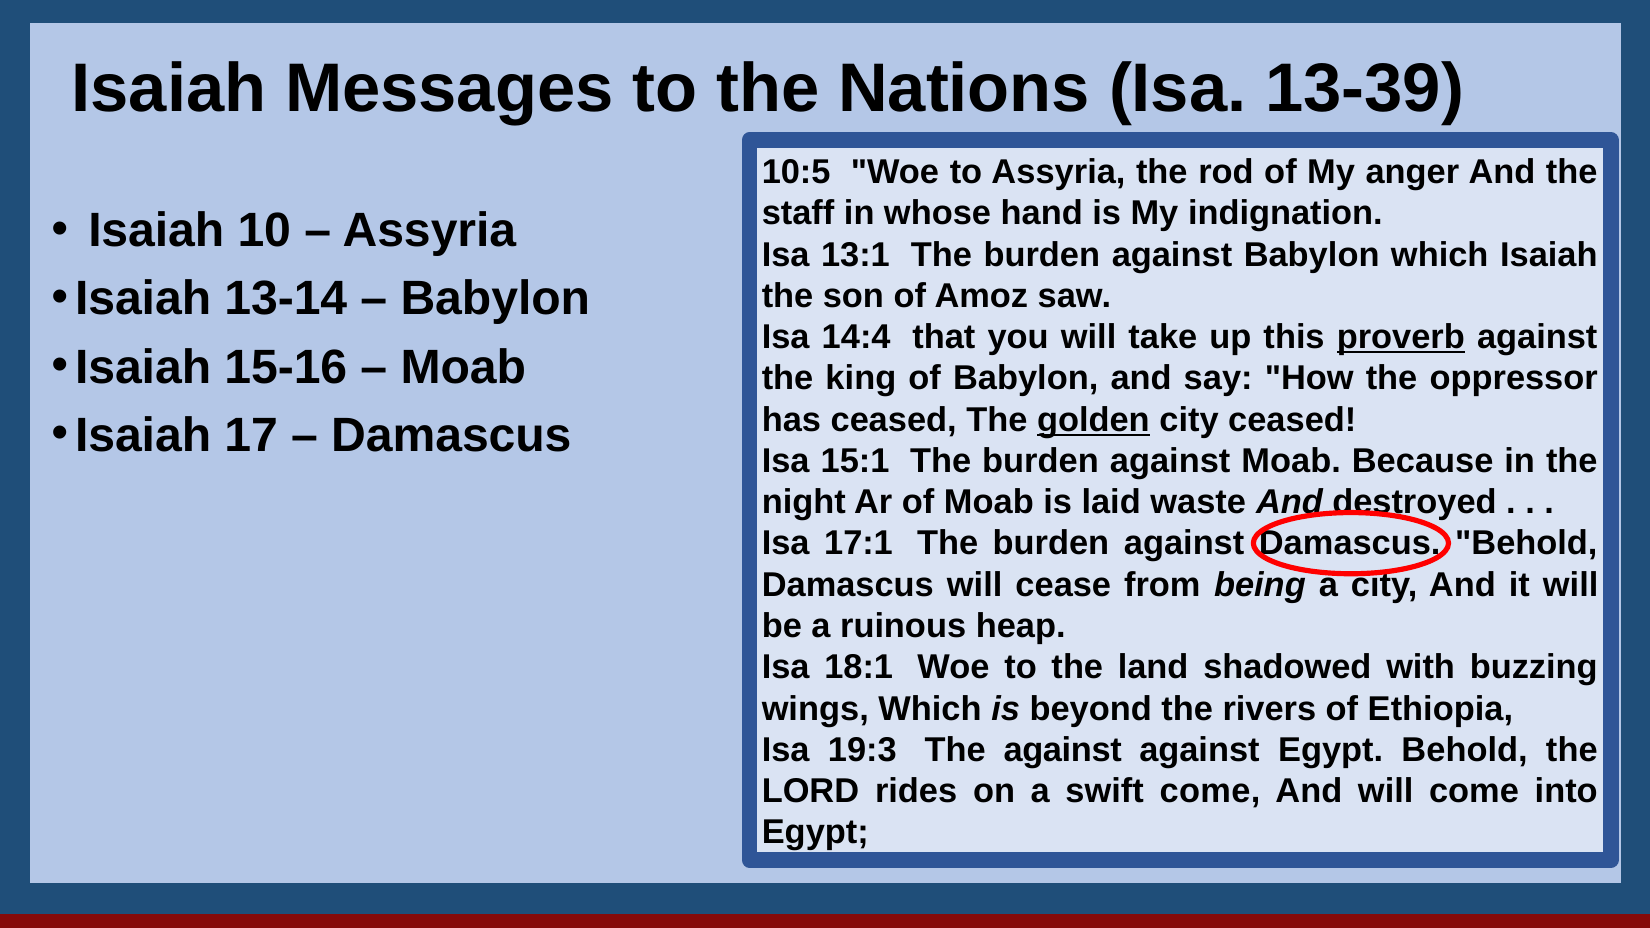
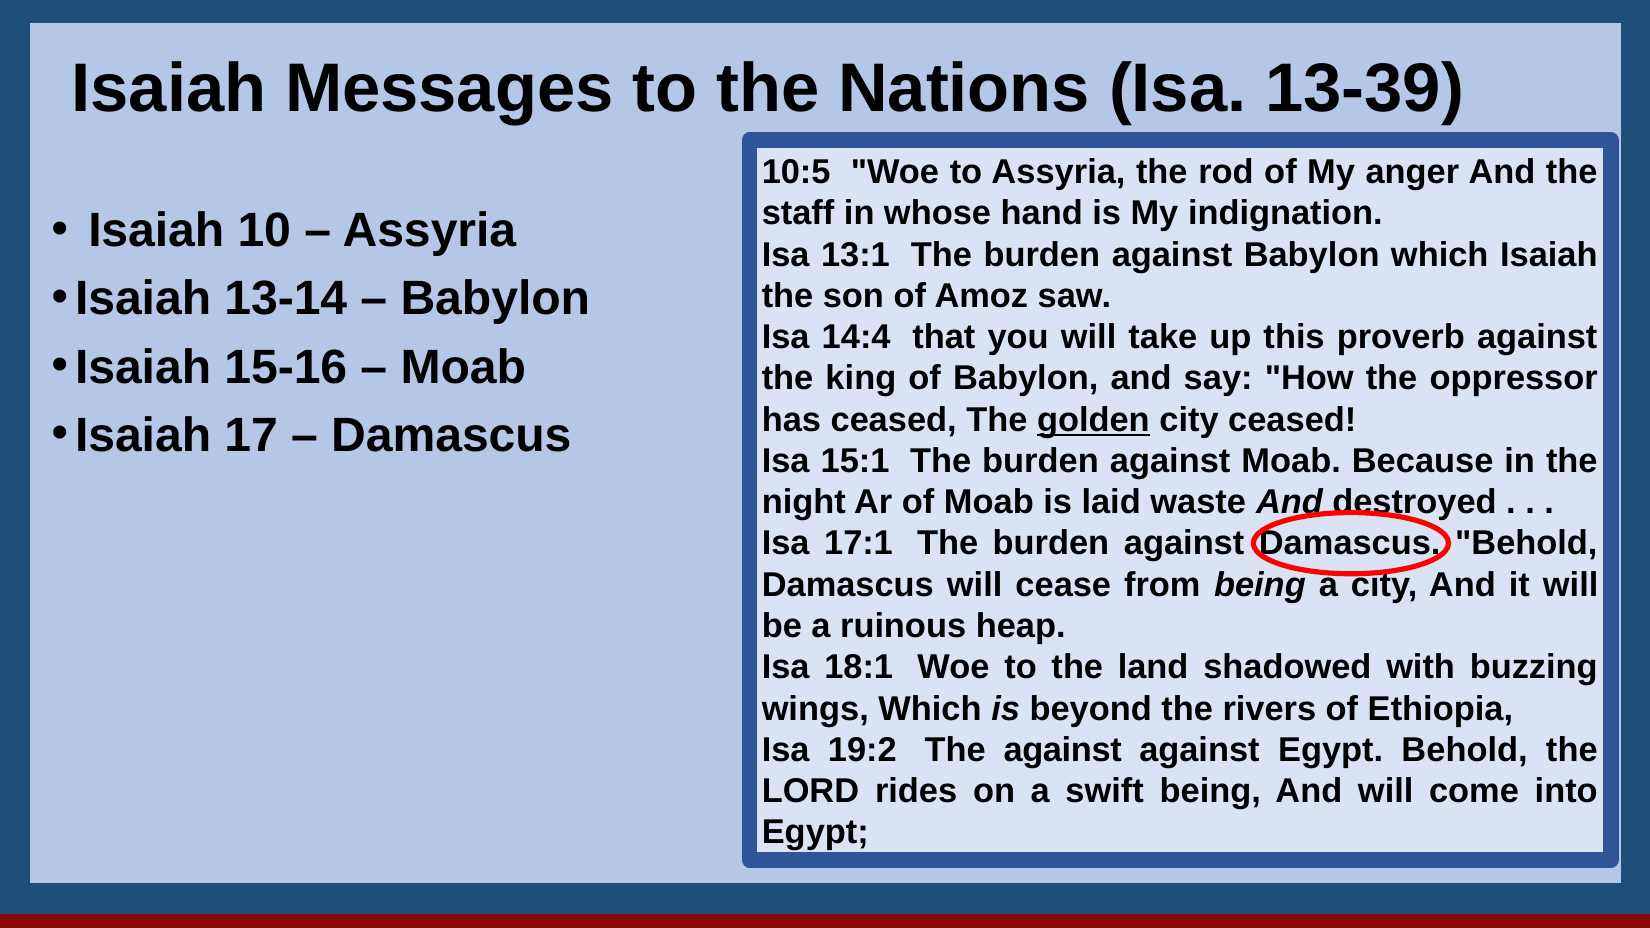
proverb underline: present -> none
19:3: 19:3 -> 19:2
swift come: come -> being
